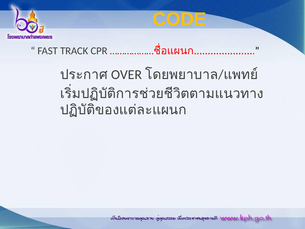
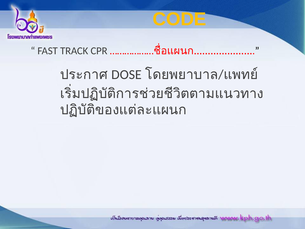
OVER: OVER -> DOSE
